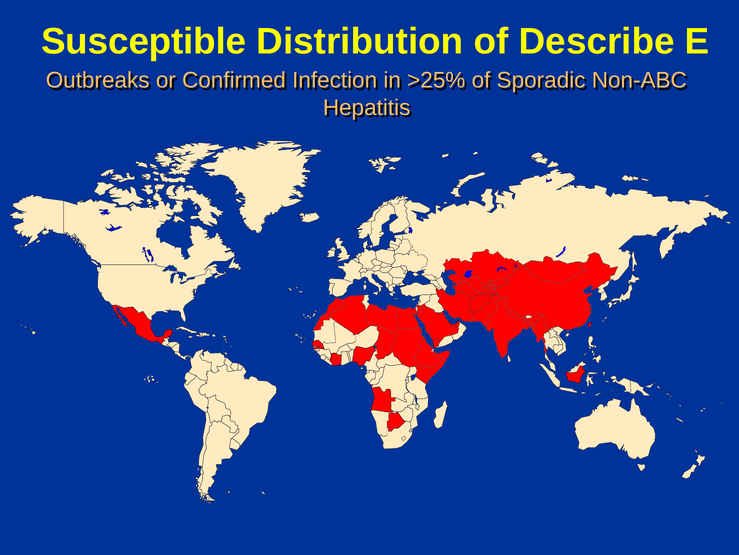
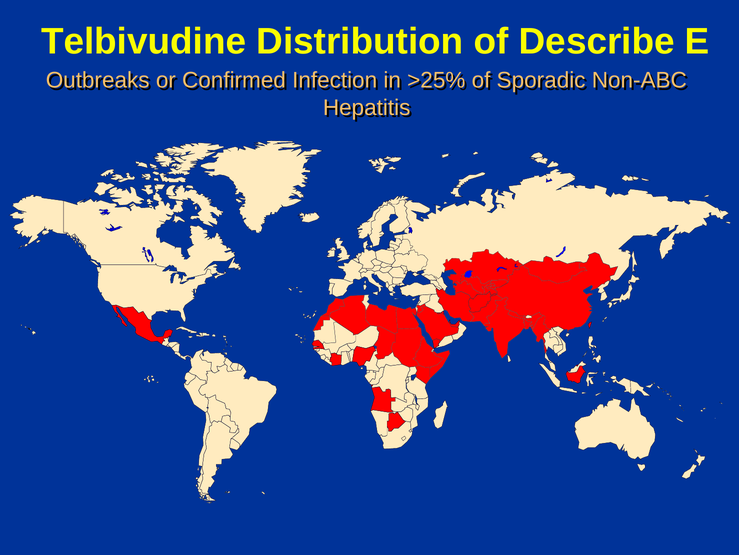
Susceptible: Susceptible -> Telbivudine
